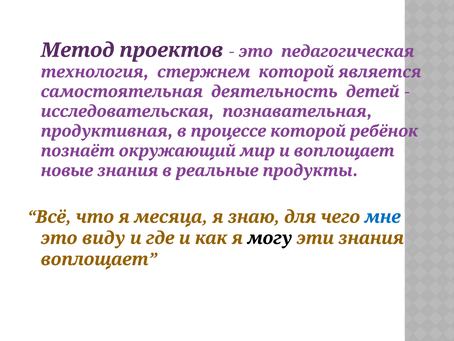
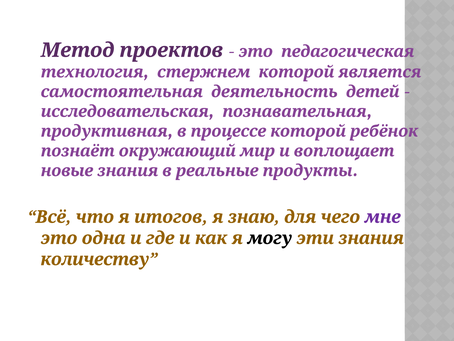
месяца: месяца -> итогов
мне colour: blue -> purple
виду: виду -> одна
воплощает at (99, 259): воплощает -> количеству
